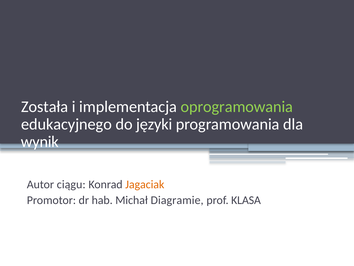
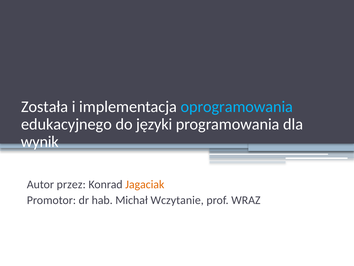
oprogramowania colour: light green -> light blue
ciągu: ciągu -> przez
Diagramie: Diagramie -> Wczytanie
KLASA: KLASA -> WRAZ
